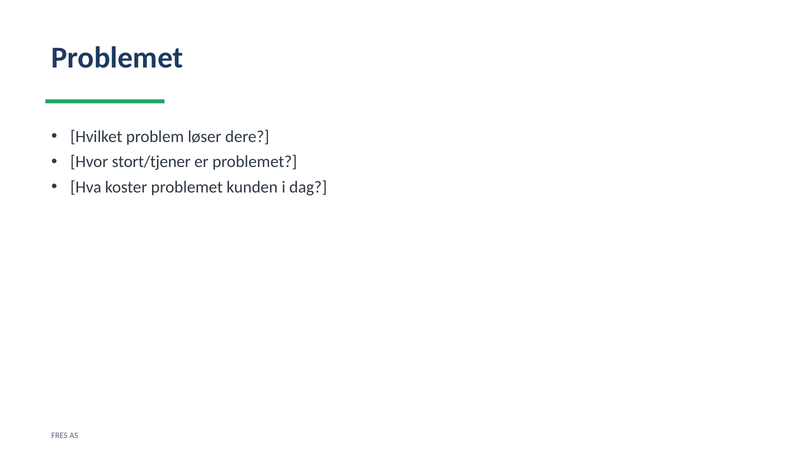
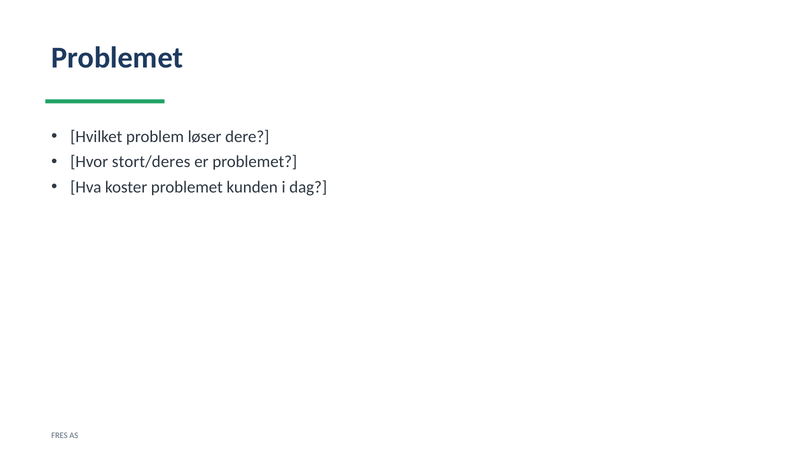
stort/tjener: stort/tjener -> stort/deres
